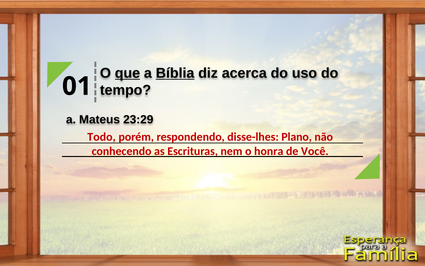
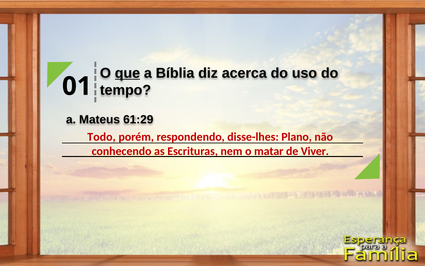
Bíblia underline: present -> none
23:29: 23:29 -> 61:29
honra: honra -> matar
Você: Você -> Viver
